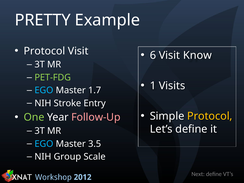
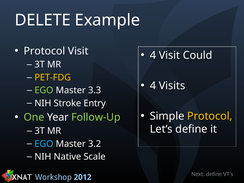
PRETTY: PRETTY -> DELETE
6 at (153, 55): 6 -> 4
Know: Know -> Could
PET-FDG colour: light green -> yellow
1 at (153, 86): 1 -> 4
EGO at (44, 90) colour: light blue -> light green
1.7: 1.7 -> 3.3
Follow-Up colour: pink -> light green
3.5: 3.5 -> 3.2
Group: Group -> Native
